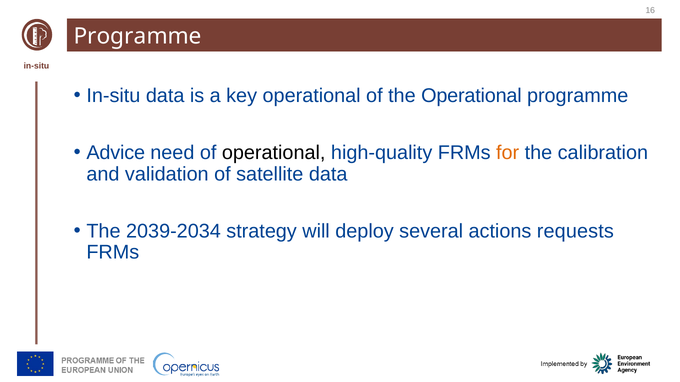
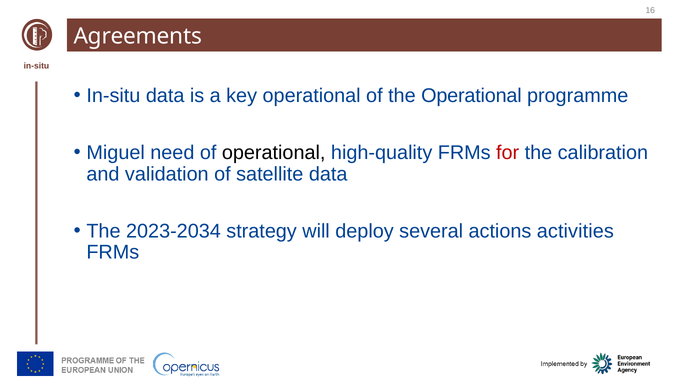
Programme at (138, 36): Programme -> Agreements
Advice: Advice -> Miguel
for colour: orange -> red
2039-2034: 2039-2034 -> 2023-2034
requests: requests -> activities
